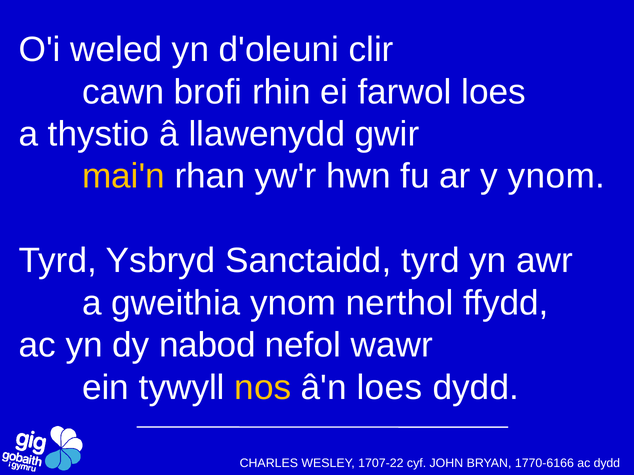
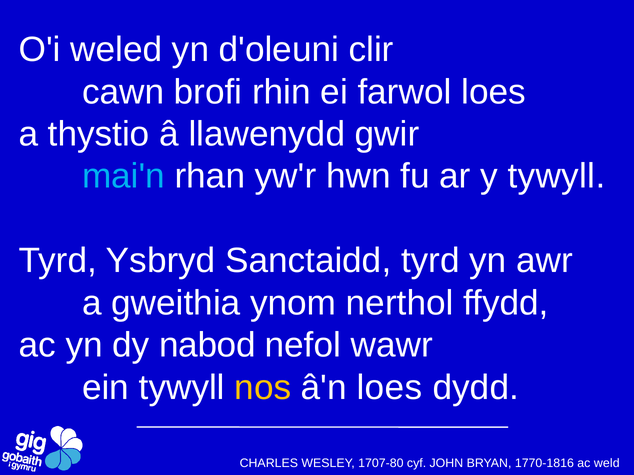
mai'n colour: yellow -> light blue
y ynom: ynom -> tywyll
1707-22: 1707-22 -> 1707-80
1770-6166: 1770-6166 -> 1770-1816
ac dydd: dydd -> weld
